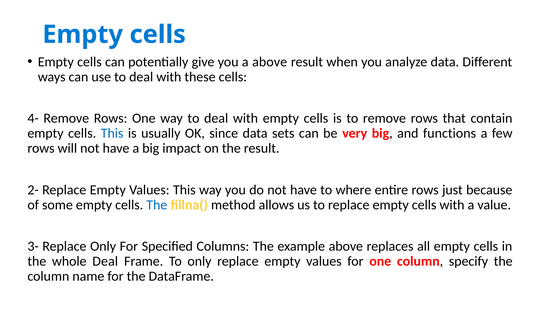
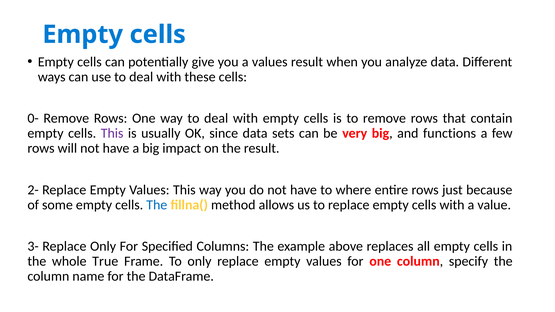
a above: above -> values
4-: 4- -> 0-
This at (112, 133) colour: blue -> purple
whole Deal: Deal -> True
